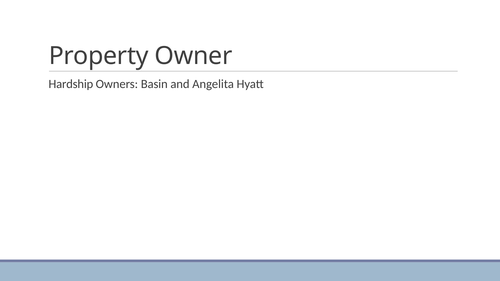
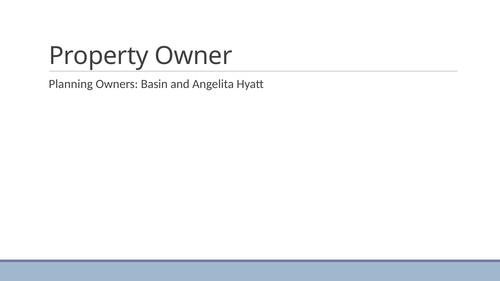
Hardship: Hardship -> Planning
